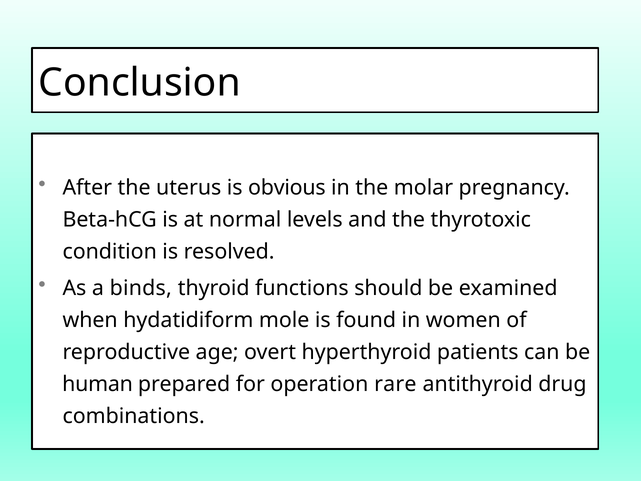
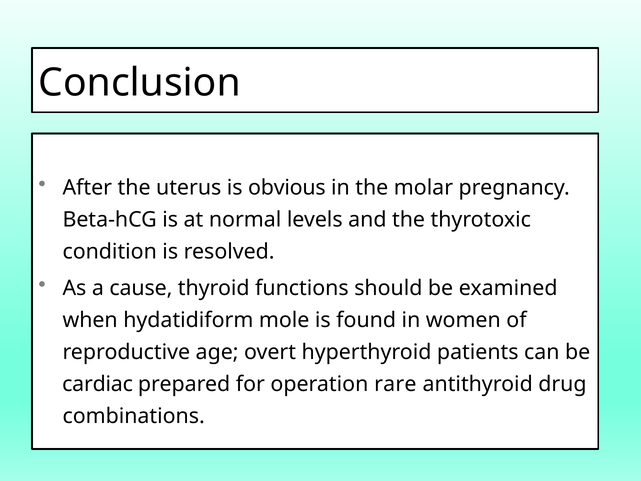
binds: binds -> cause
human: human -> cardiac
